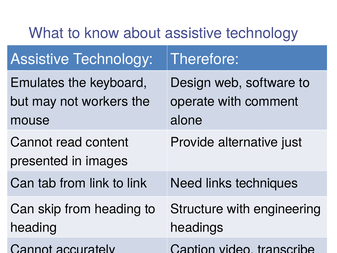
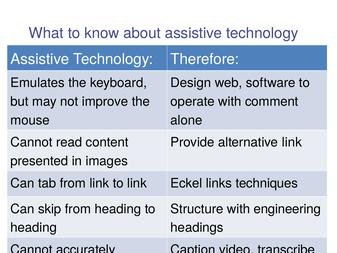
workers: workers -> improve
alternative just: just -> link
Need: Need -> Eckel
